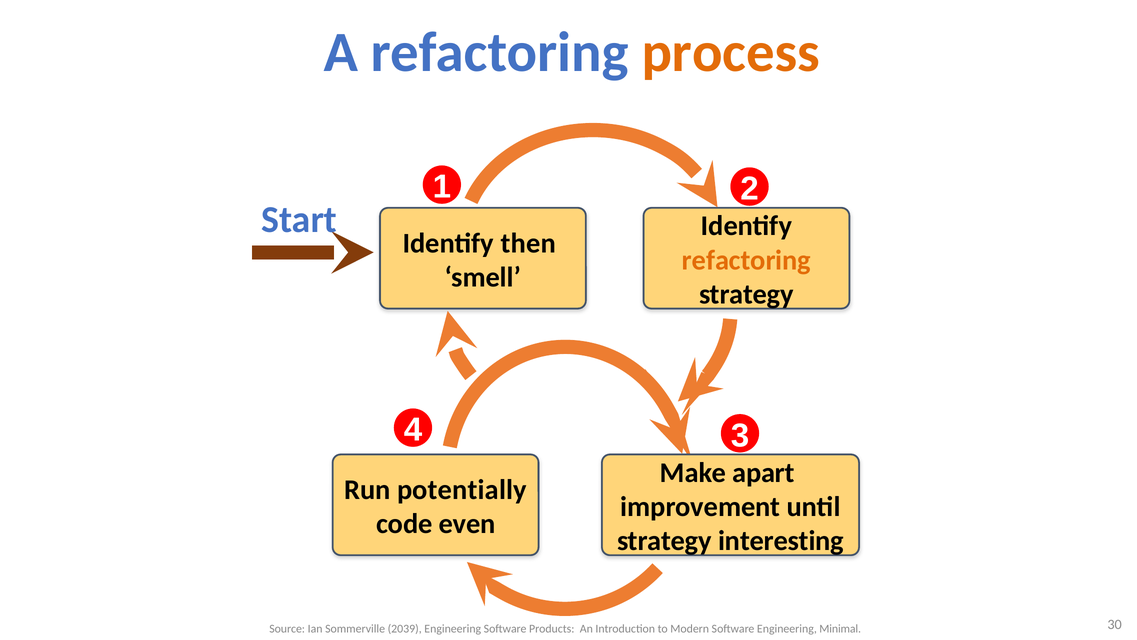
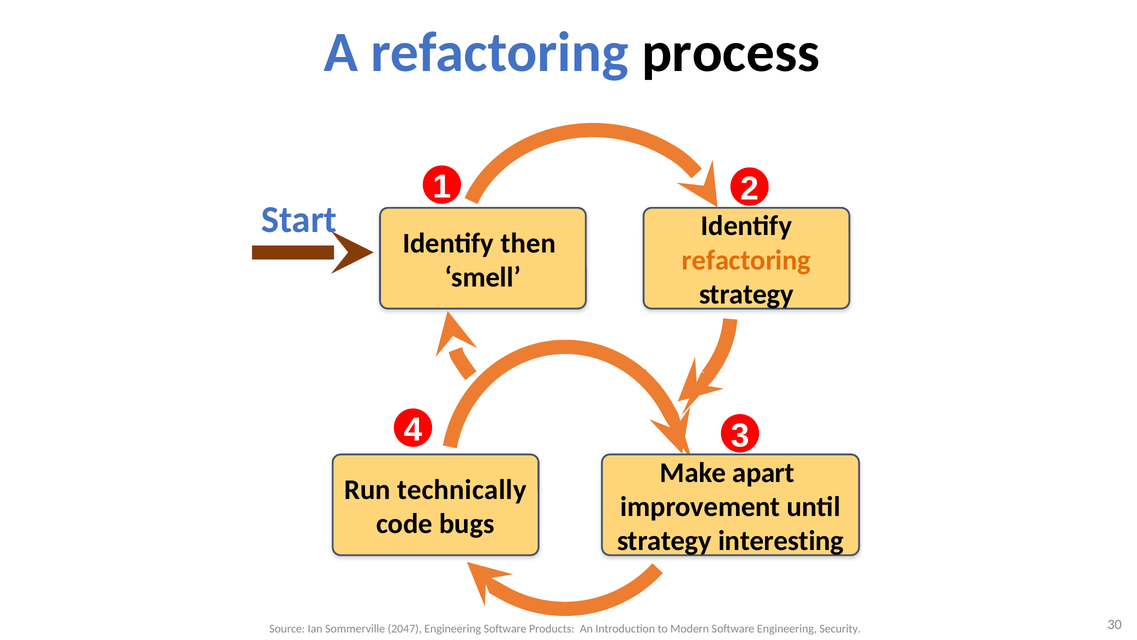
process colour: orange -> black
potentially: potentially -> technically
even: even -> bugs
2039: 2039 -> 2047
Minimal: Minimal -> Security
